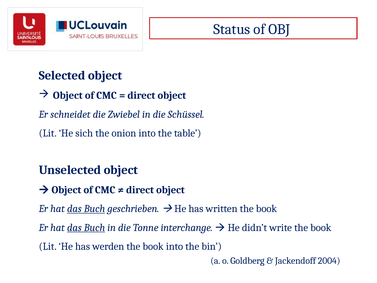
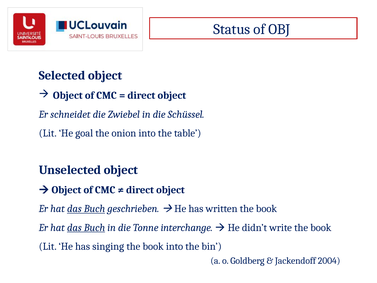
sich: sich -> goal
werden: werden -> singing
